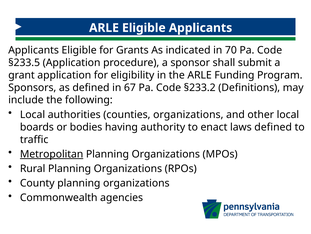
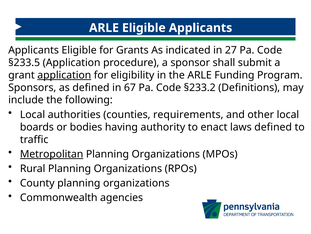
70: 70 -> 27
application at (64, 75) underline: none -> present
counties organizations: organizations -> requirements
